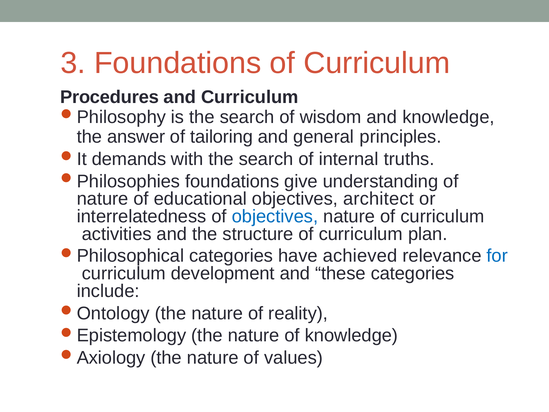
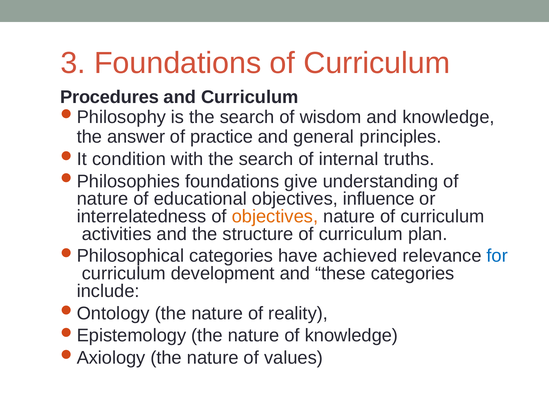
tailoring: tailoring -> practice
demands: demands -> condition
architect: architect -> influence
objectives at (275, 216) colour: blue -> orange
